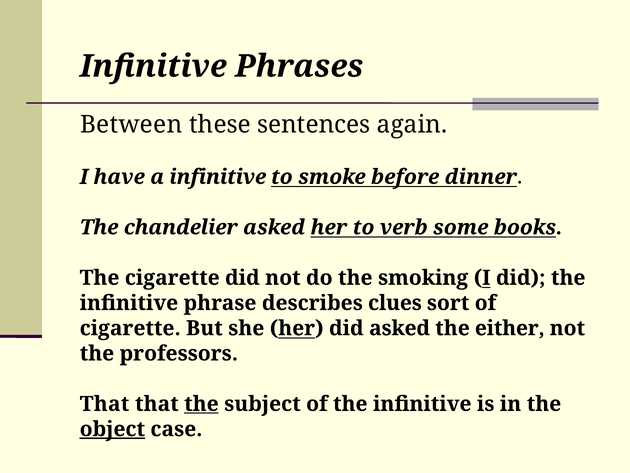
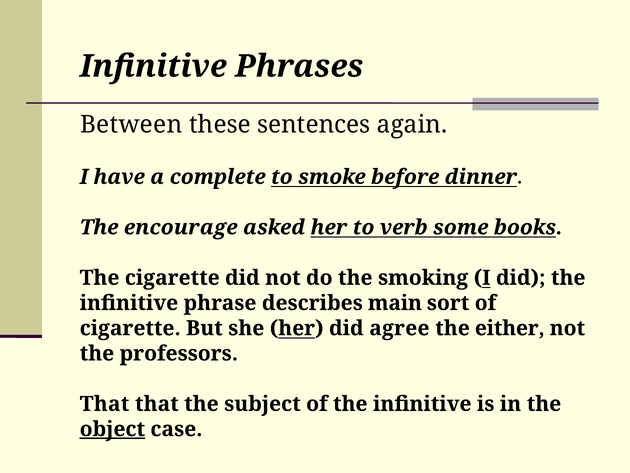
a infinitive: infinitive -> complete
chandelier: chandelier -> encourage
clues: clues -> main
did asked: asked -> agree
the at (201, 404) underline: present -> none
